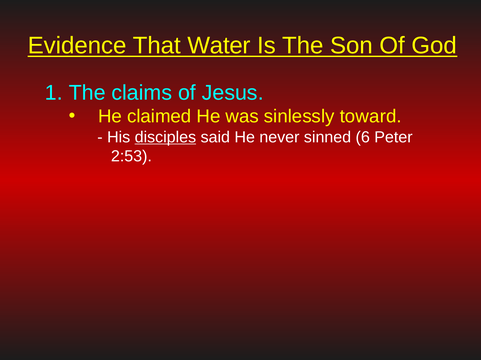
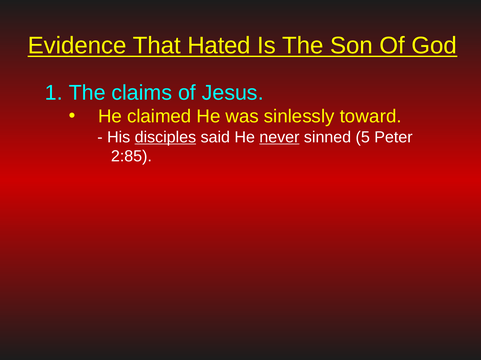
Water: Water -> Hated
never underline: none -> present
6: 6 -> 5
2:53: 2:53 -> 2:85
